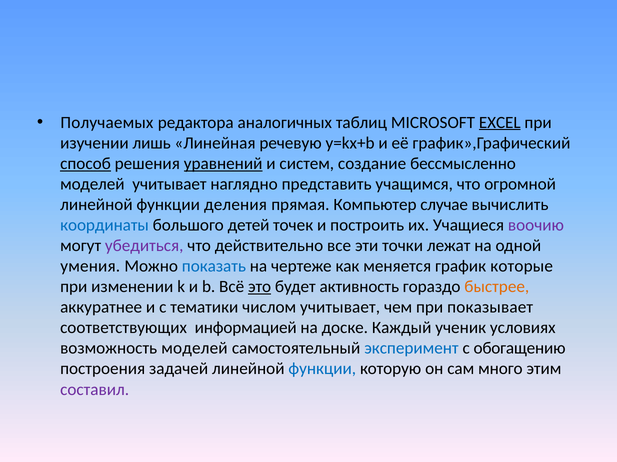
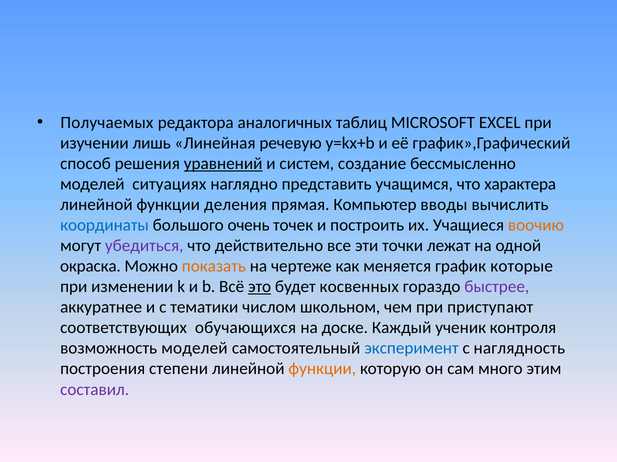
EXCEL underline: present -> none
способ underline: present -> none
моделей учитывает: учитывает -> ситуациях
огромной: огромной -> характера
случае: случае -> вводы
детей: детей -> очень
воочию colour: purple -> orange
умения: умения -> окраска
показать colour: blue -> orange
активность: активность -> косвенных
быстрее colour: orange -> purple
числом учитывает: учитывает -> школьном
показывает: показывает -> приступают
информацией: информацией -> обучающихся
условиях: условиях -> контроля
обогащению: обогащению -> наглядность
задачей: задачей -> степени
функции at (322, 369) colour: blue -> orange
